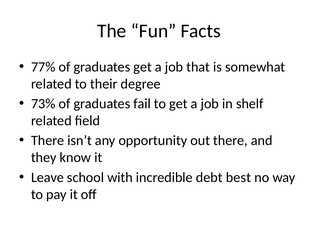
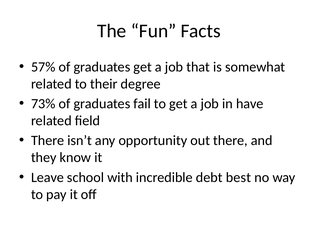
77%: 77% -> 57%
shelf: shelf -> have
